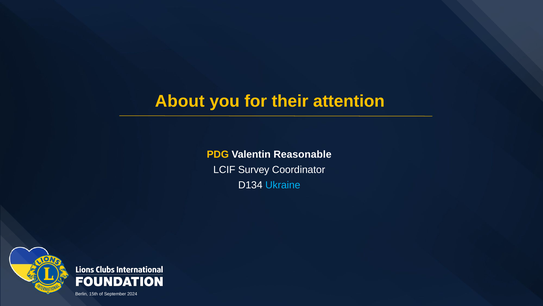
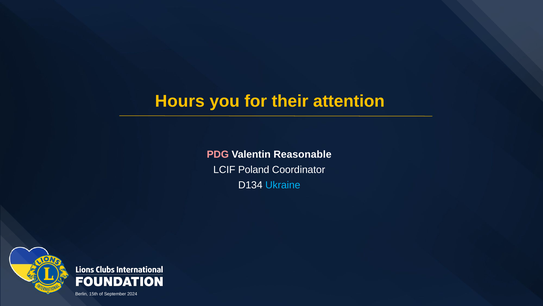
About: About -> Hours
PDG colour: yellow -> pink
Survey: Survey -> Poland
